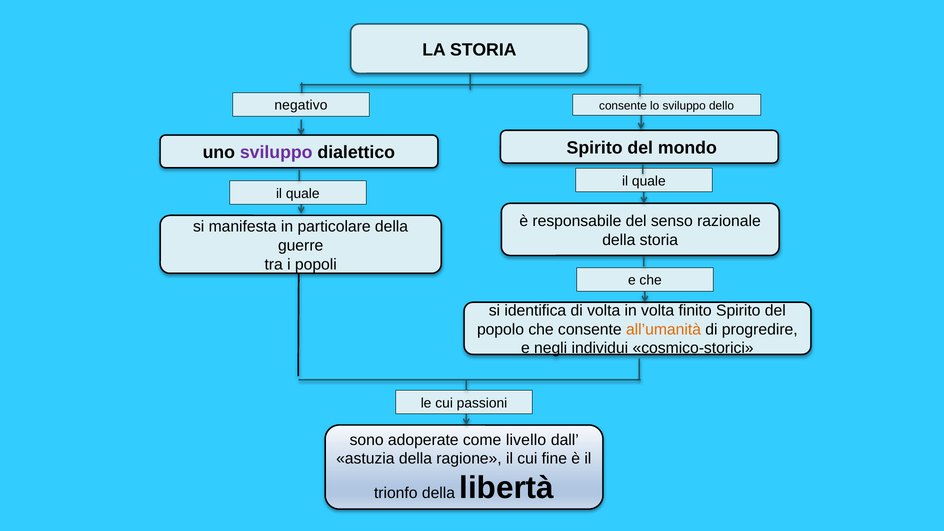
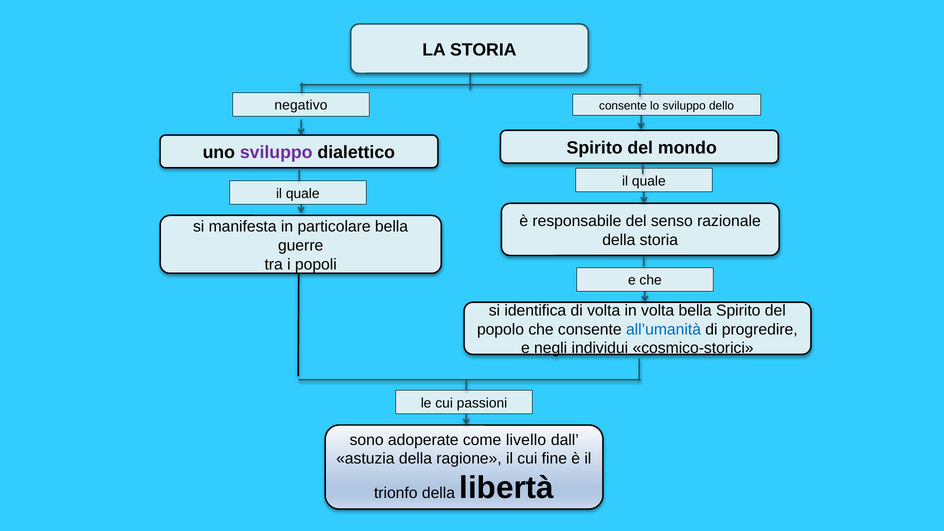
particolare della: della -> bella
volta finito: finito -> bella
all’umanità colour: orange -> blue
